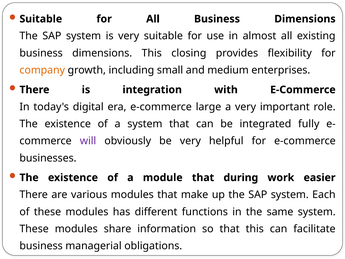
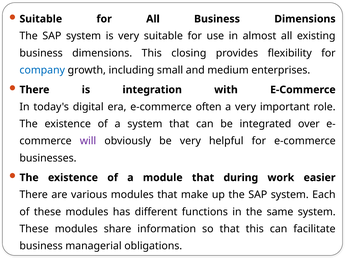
company colour: orange -> blue
large: large -> often
fully: fully -> over
